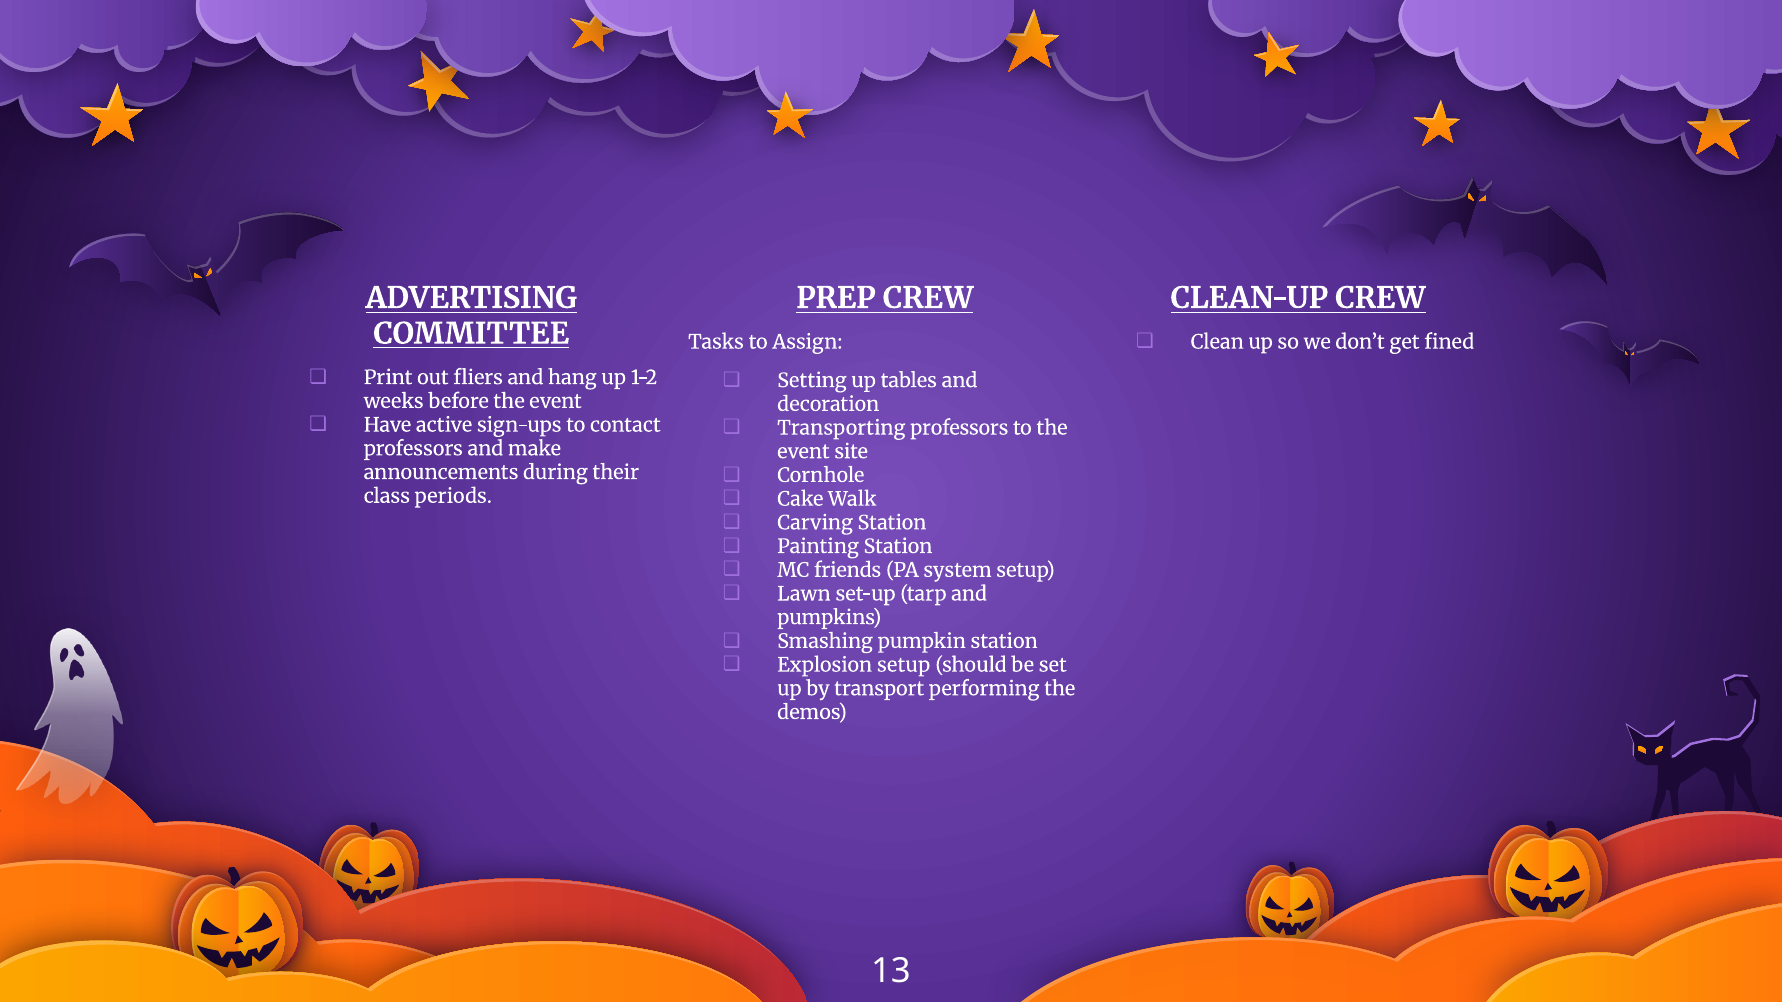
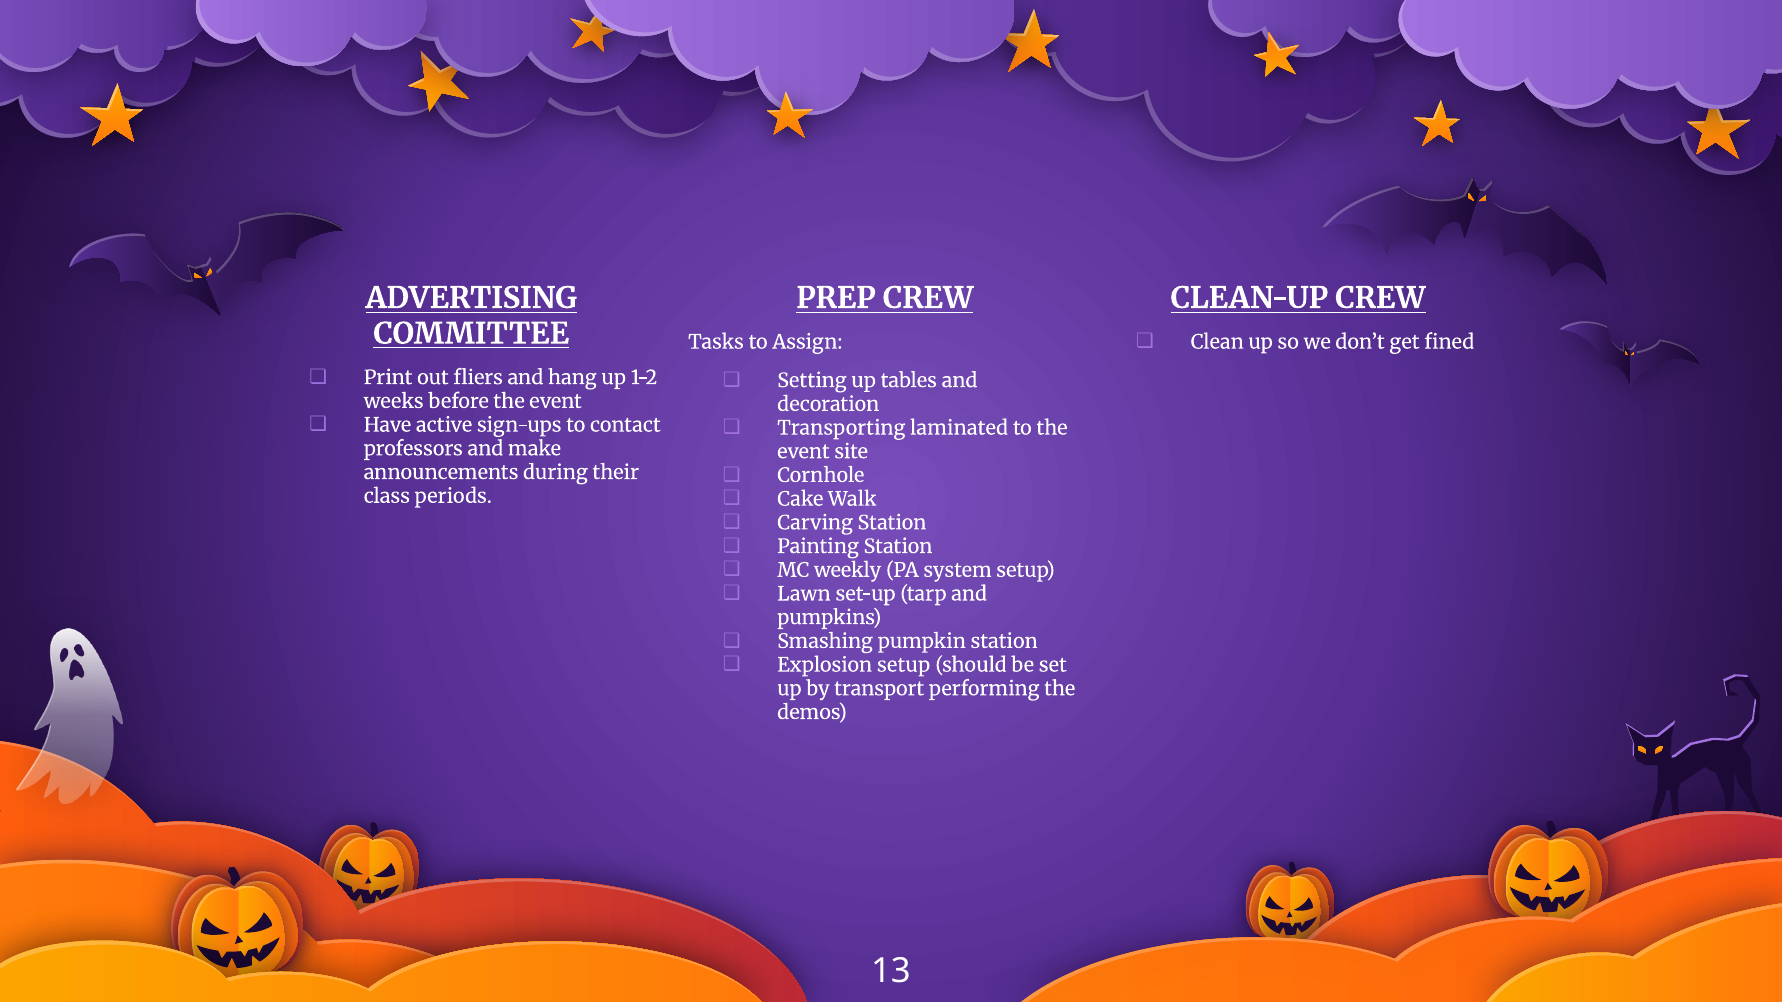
Transporting professors: professors -> laminated
friends: friends -> weekly
